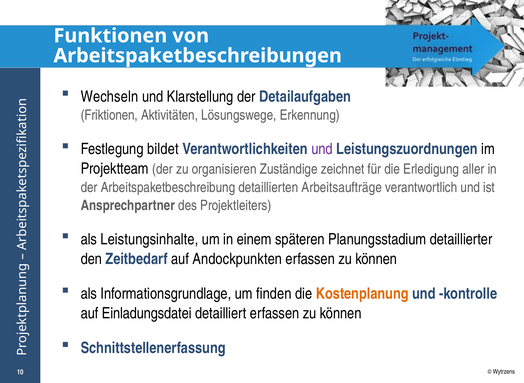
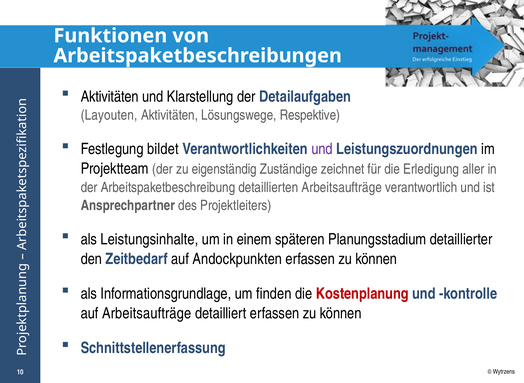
Wechseln at (110, 97): Wechseln -> Aktivitäten
Friktionen: Friktionen -> Layouten
Erkennung: Erkennung -> Respektive
organisieren: organisieren -> eigenständig
Kostenplanung colour: orange -> red
auf Einladungsdatei: Einladungsdatei -> Arbeitsaufträge
